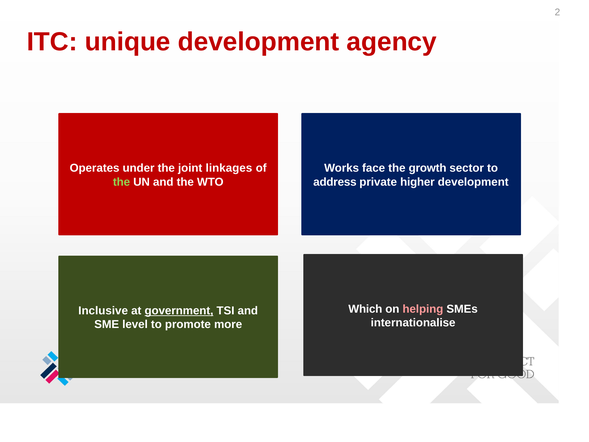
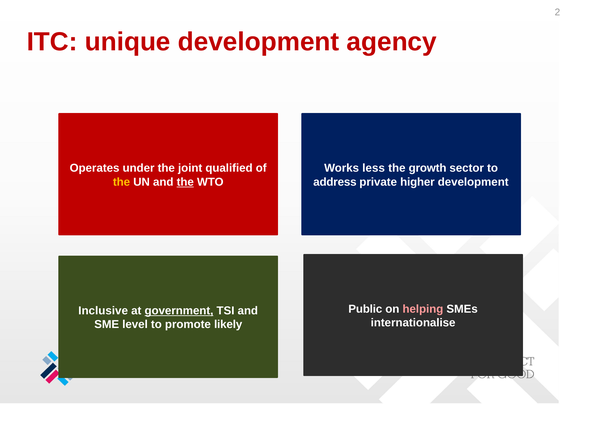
linkages: linkages -> qualified
face: face -> less
the at (122, 182) colour: light green -> yellow
the at (185, 182) underline: none -> present
Which: Which -> Public
more: more -> likely
